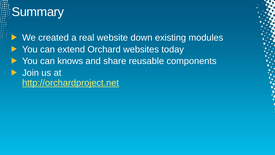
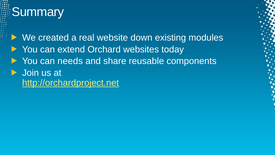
knows: knows -> needs
